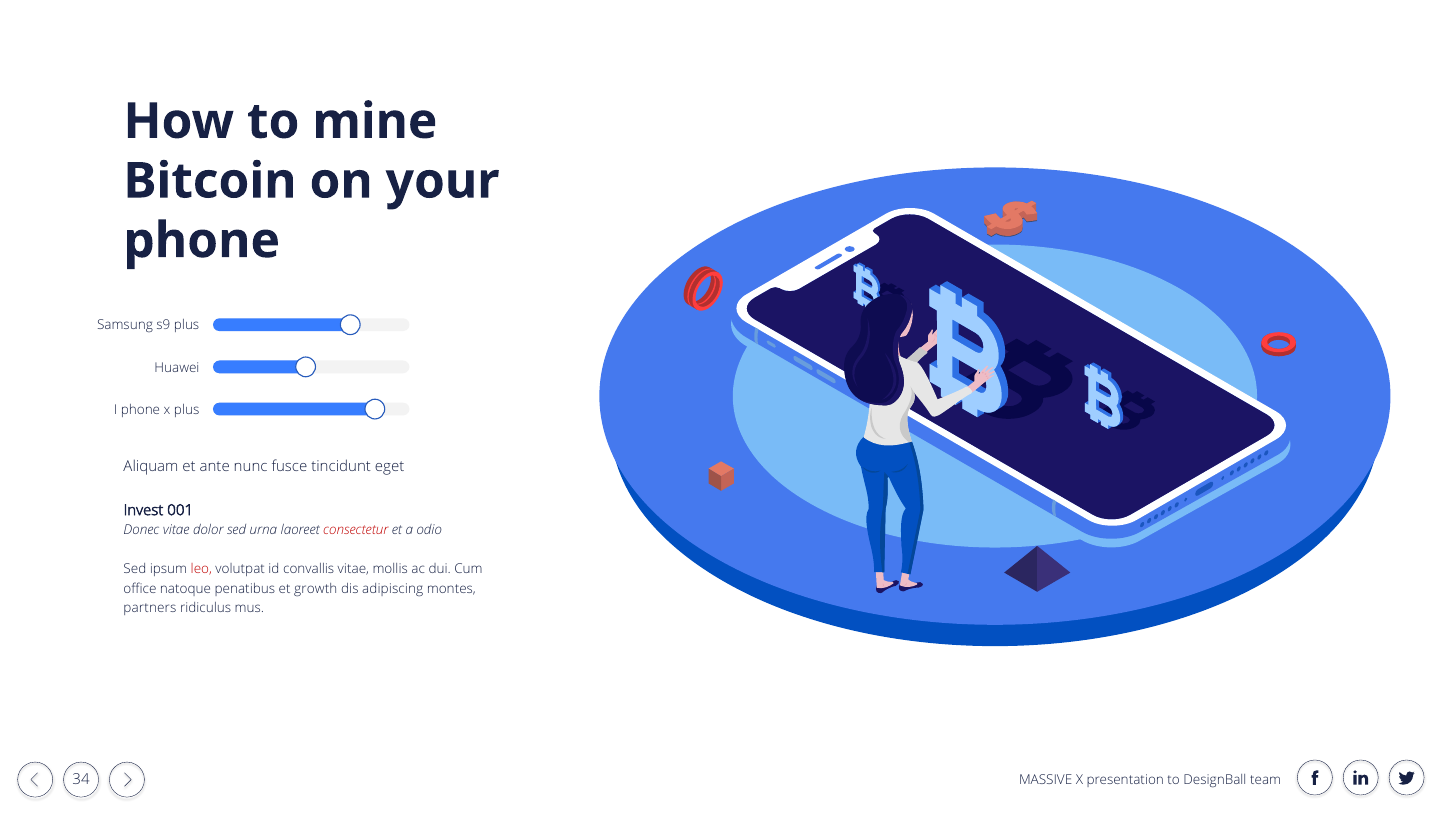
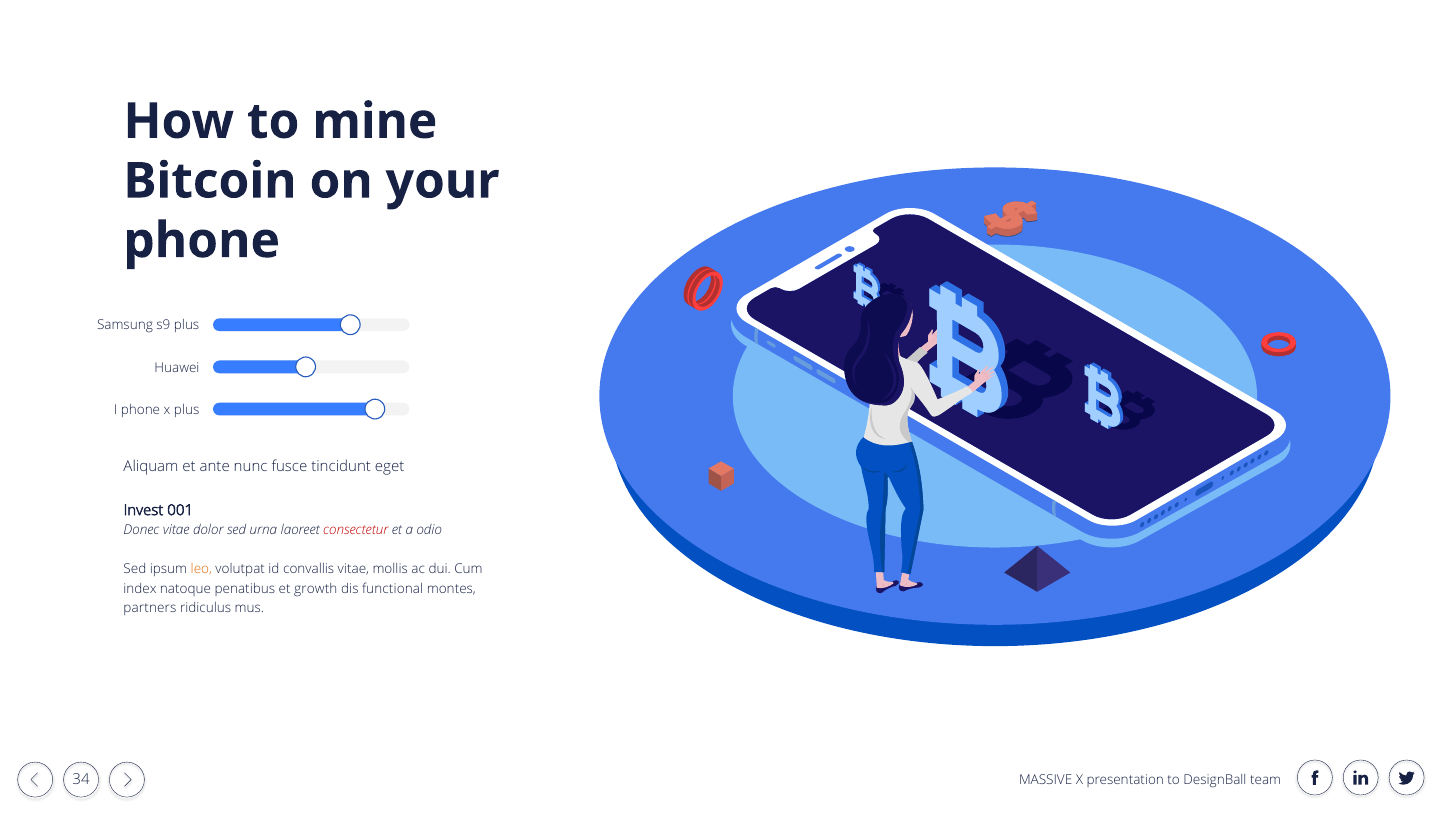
leo colour: red -> orange
office: office -> index
adipiscing: adipiscing -> functional
